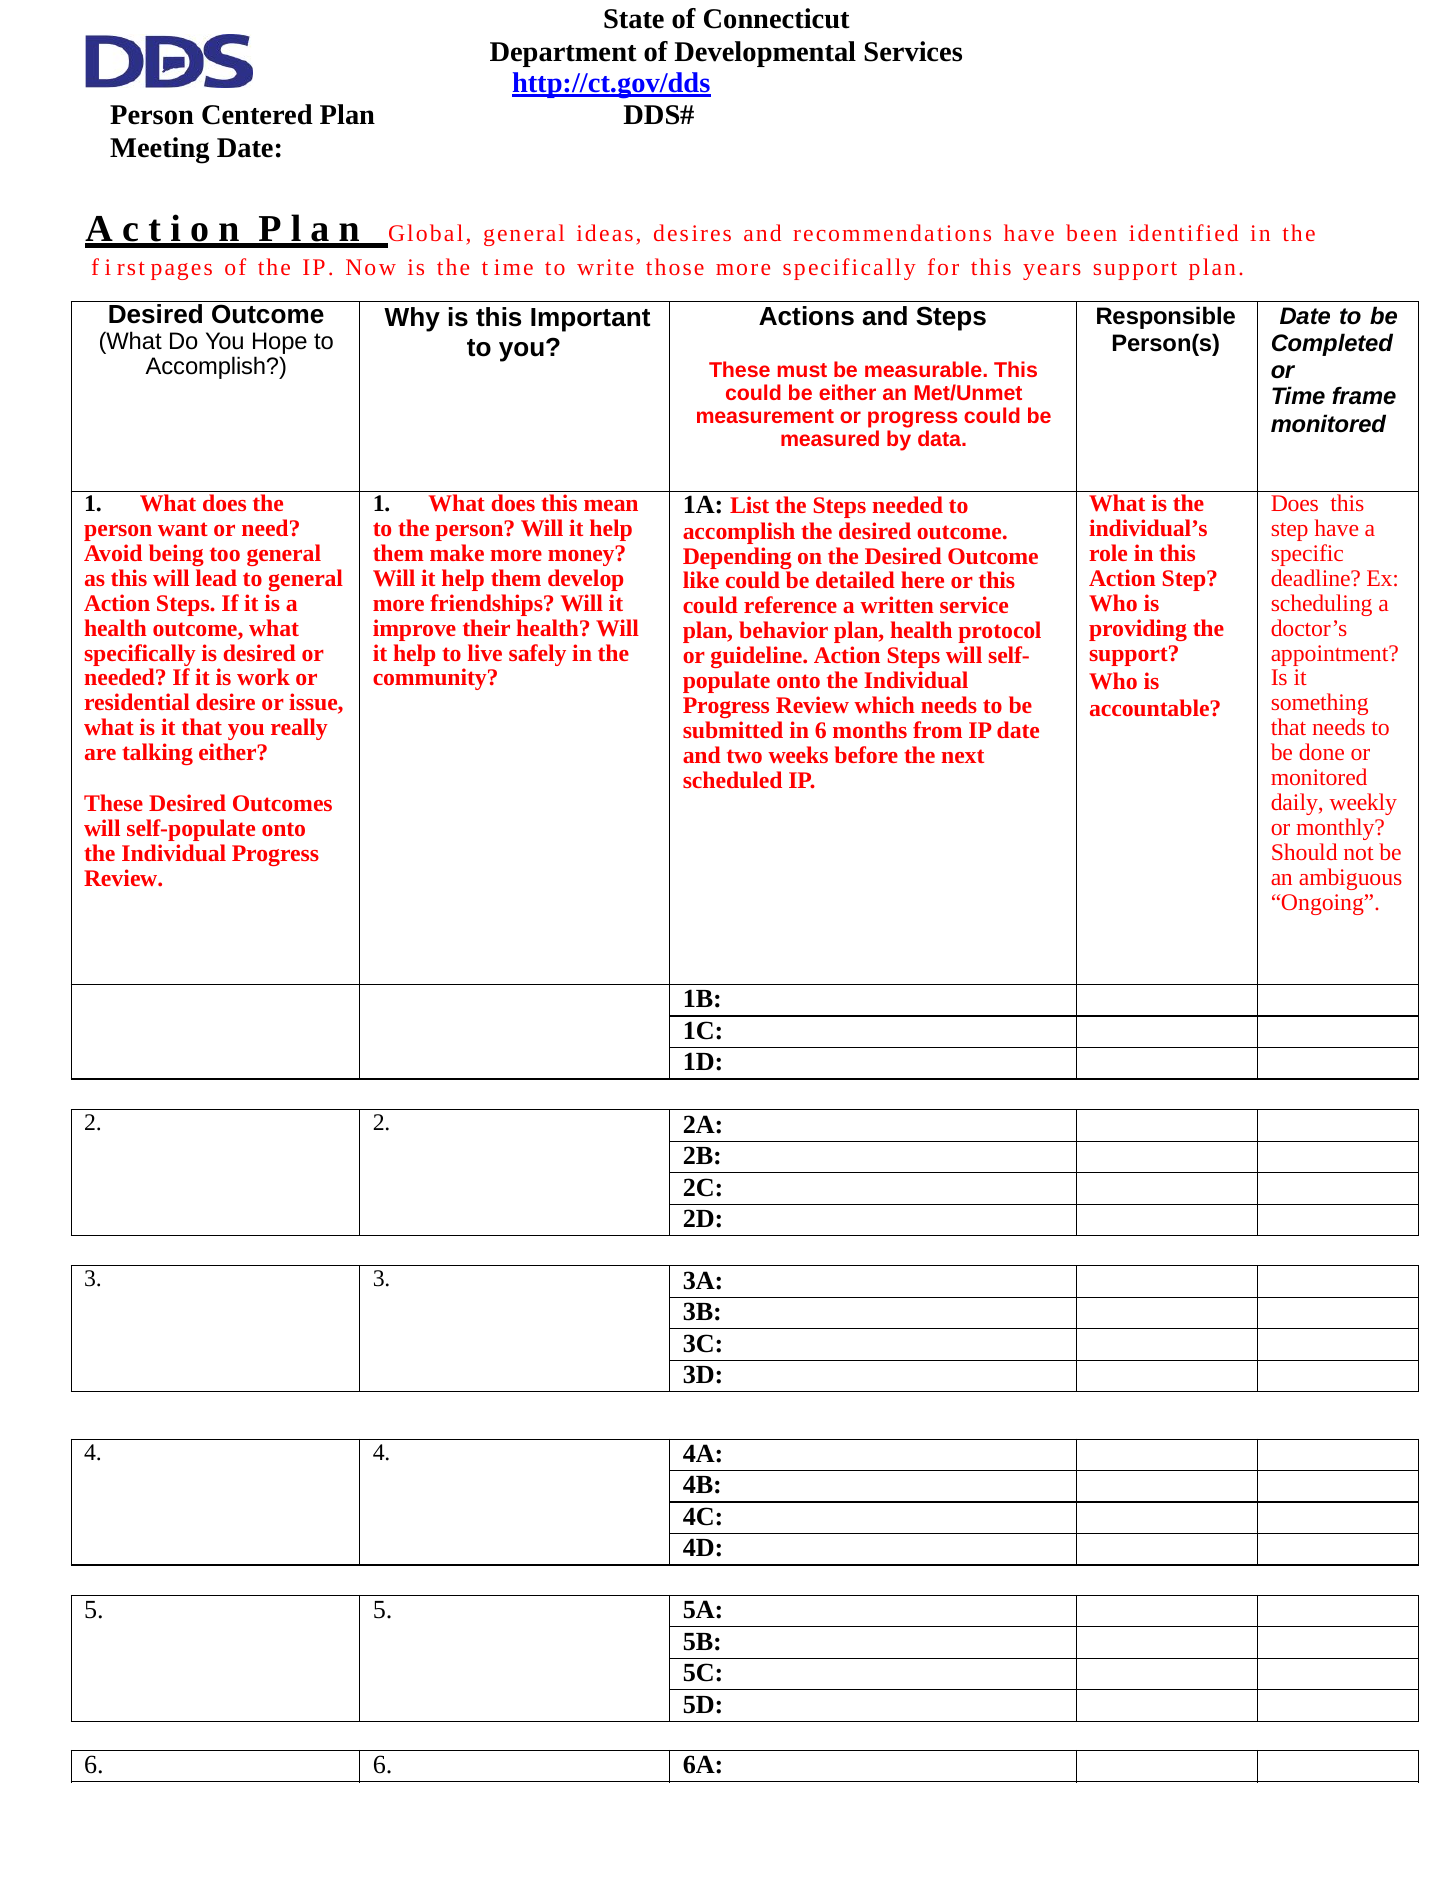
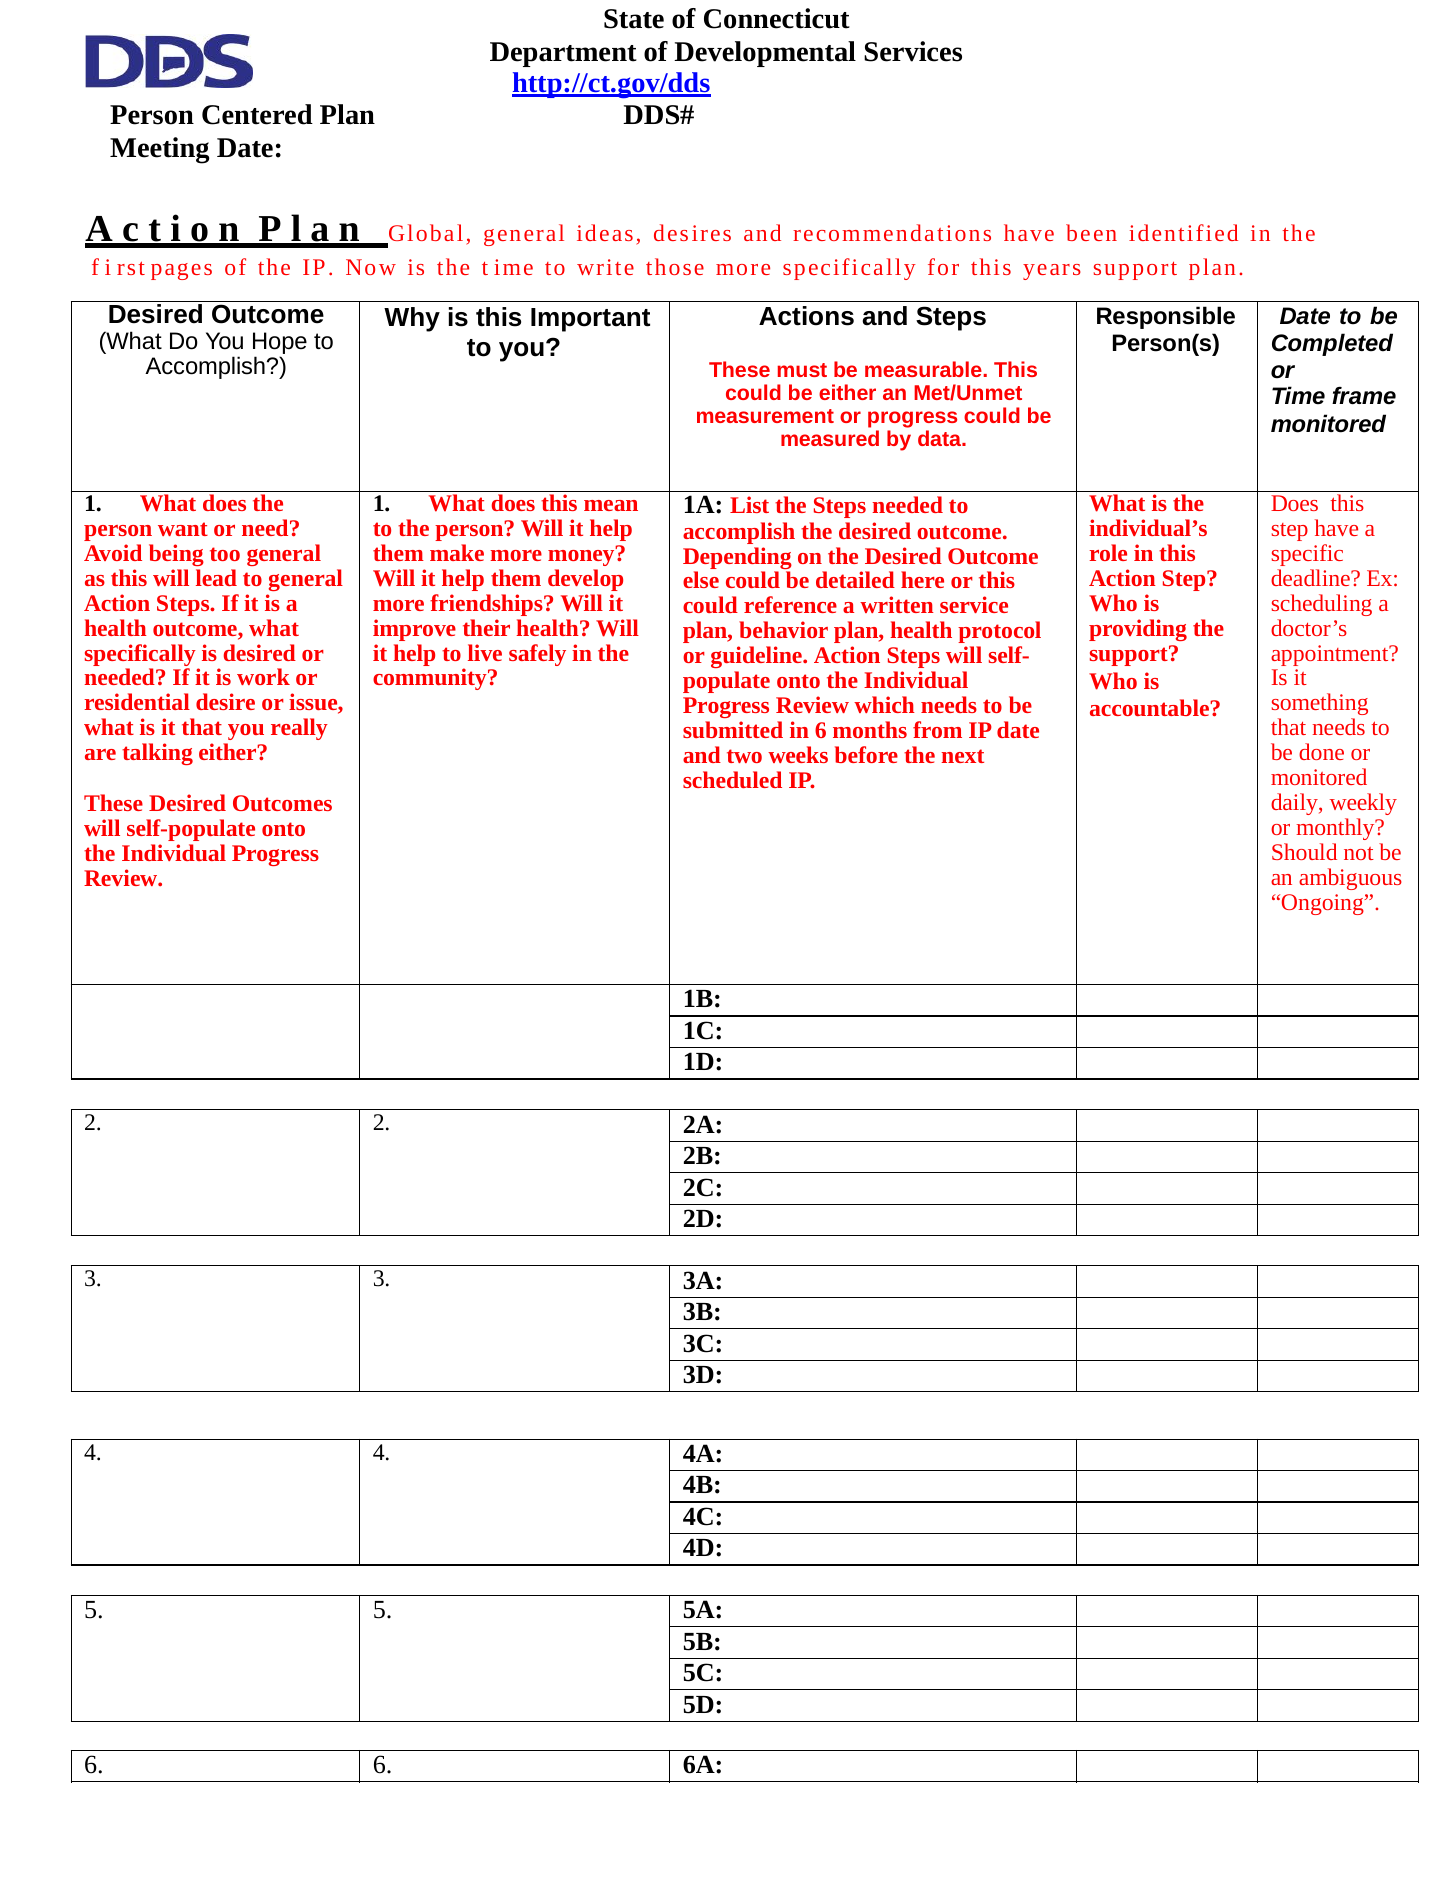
like: like -> else
